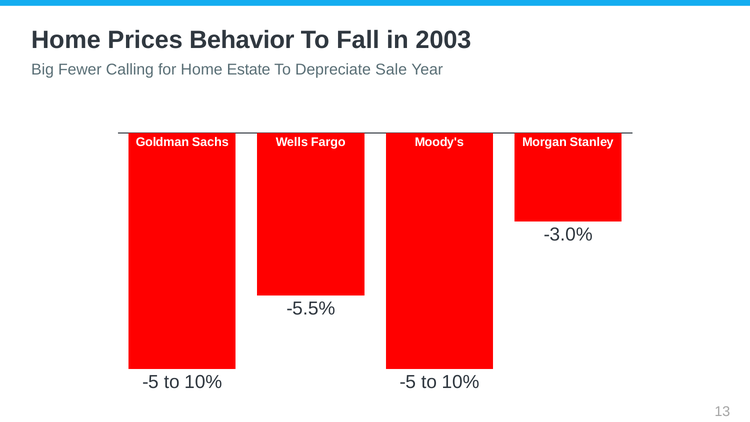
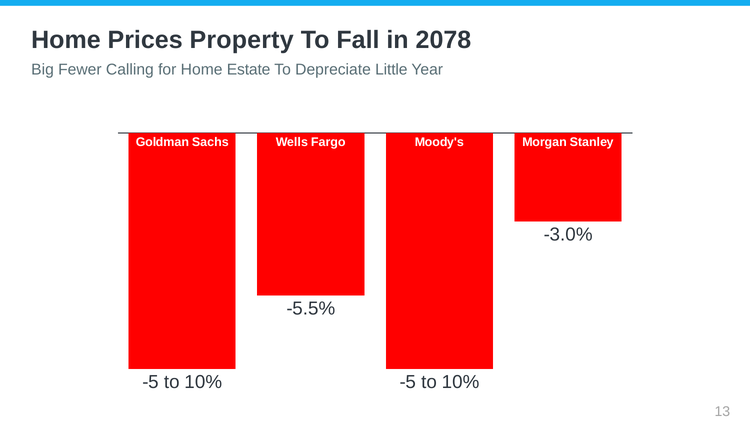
Behavior: Behavior -> Property
2003: 2003 -> 2078
Sale: Sale -> Little
